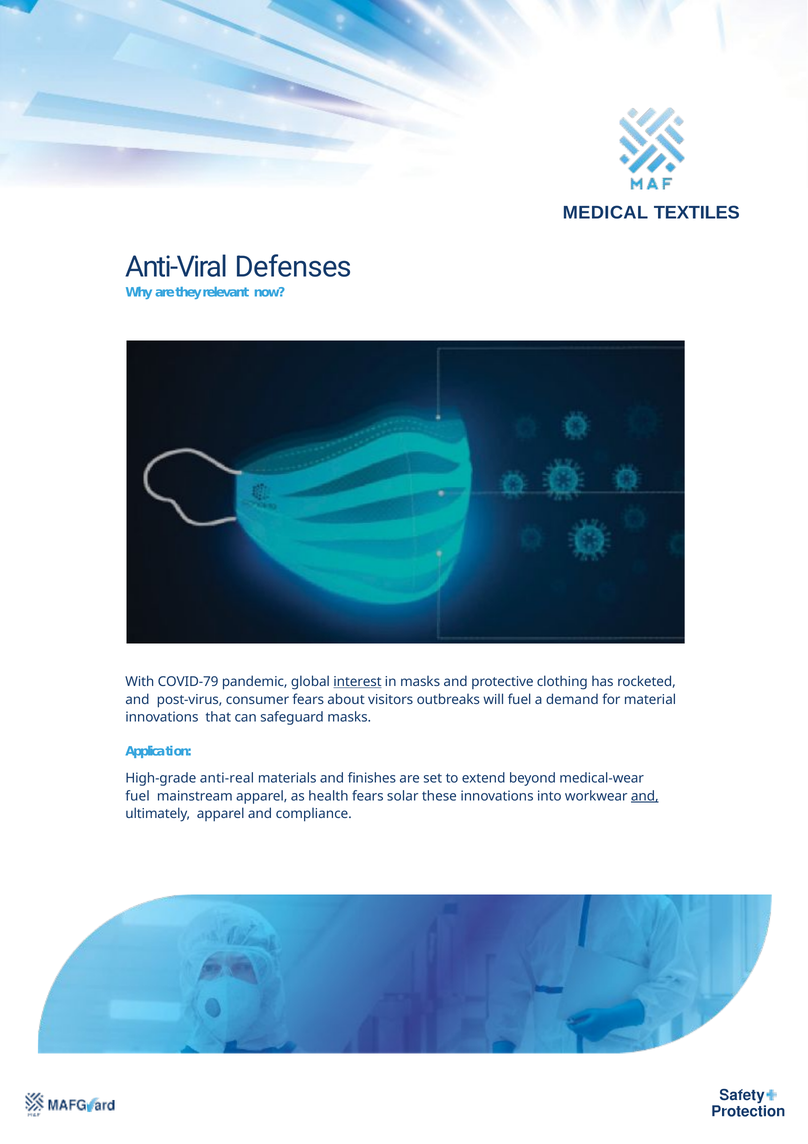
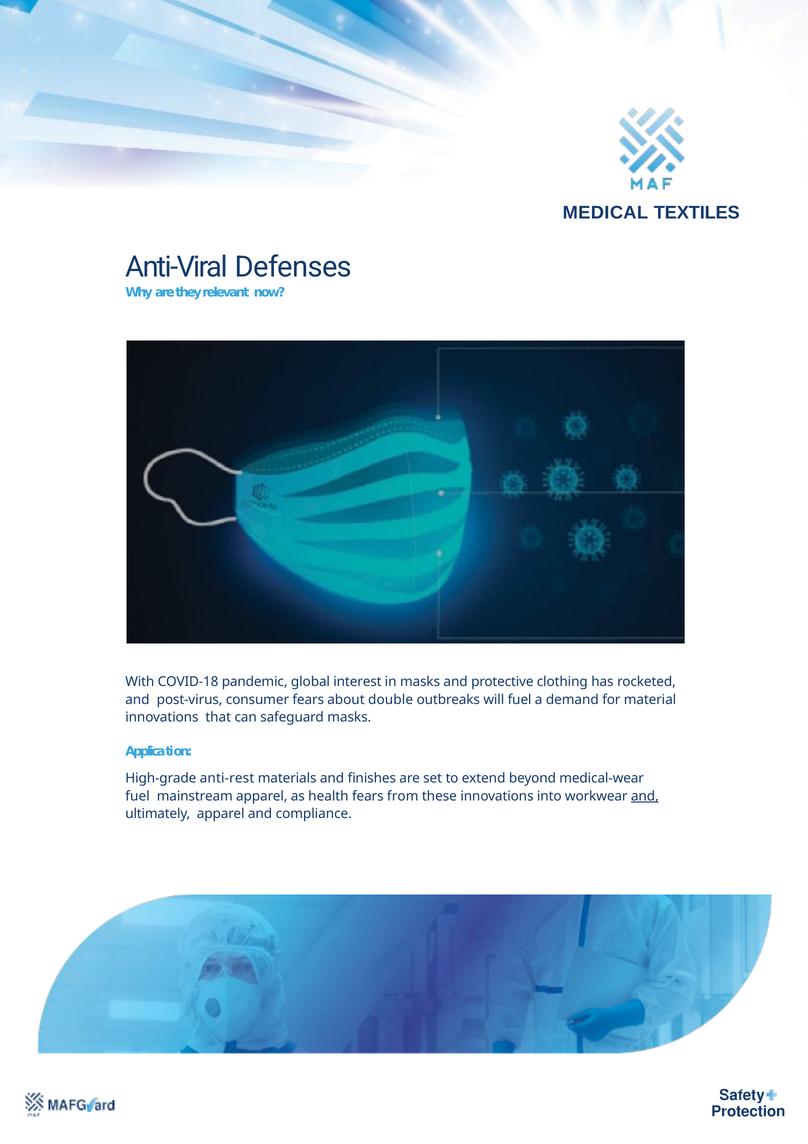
COVID-79: COVID-79 -> COVID-18
interest underline: present -> none
visitors: visitors -> double
anti-real: anti-real -> anti-rest
solar: solar -> from
